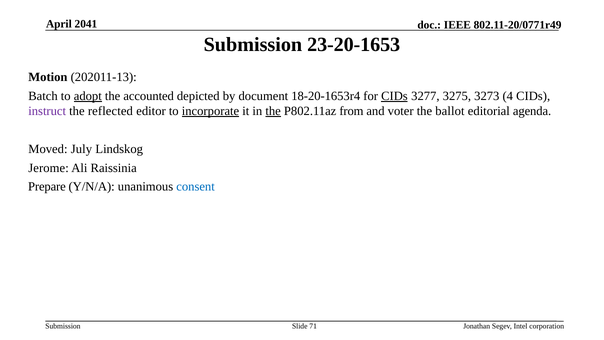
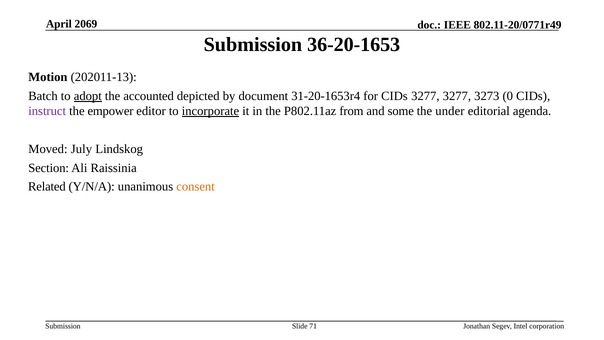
2041: 2041 -> 2069
23-20-1653: 23-20-1653 -> 36-20-1653
18-20-1653r4: 18-20-1653r4 -> 31-20-1653r4
CIDs at (394, 96) underline: present -> none
3277 3275: 3275 -> 3277
4: 4 -> 0
reflected: reflected -> empower
the at (273, 111) underline: present -> none
voter: voter -> some
ballot: ballot -> under
Jerome: Jerome -> Section
Prepare: Prepare -> Related
consent colour: blue -> orange
